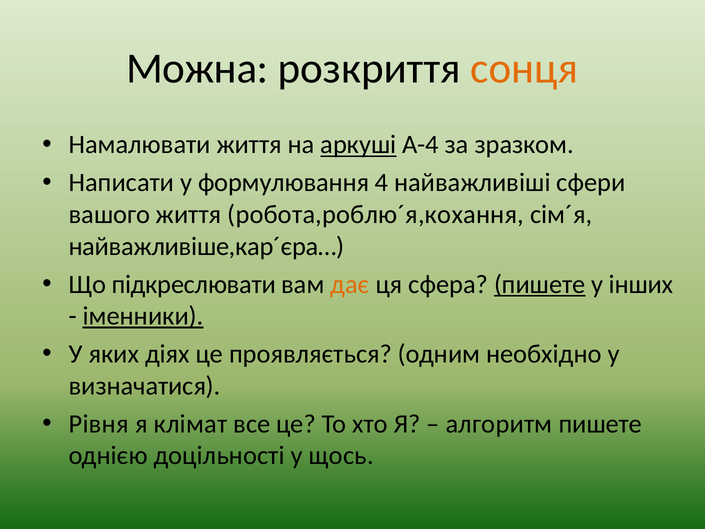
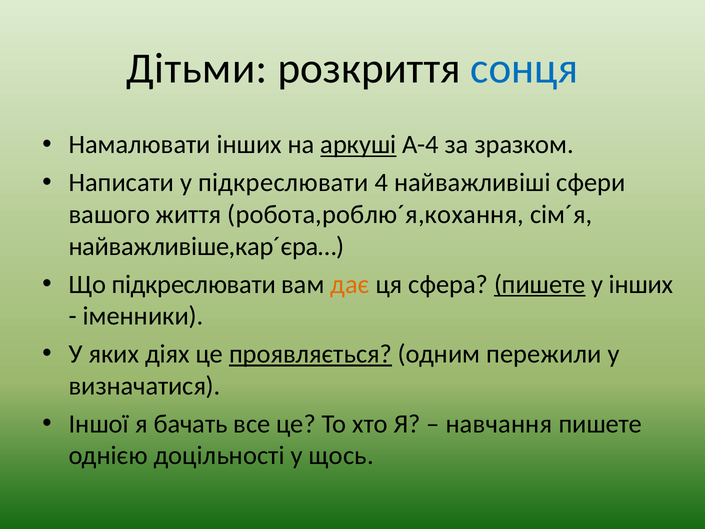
Можна: Можна -> Дітьми
сонця colour: orange -> blue
Намалювати життя: життя -> інших
у формулювання: формулювання -> підкреслювати
іменники underline: present -> none
проявляється underline: none -> present
необхідно: необхідно -> пережили
Рівня: Рівня -> Іншої
клімат: клімат -> бачать
алгоритм: алгоритм -> навчання
